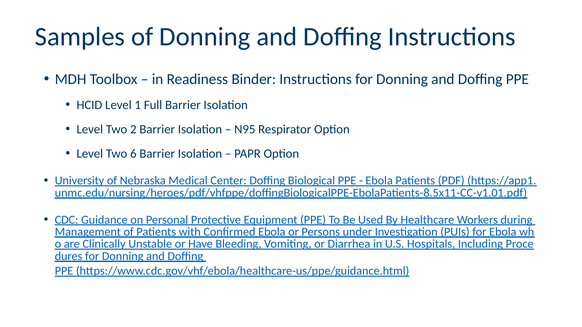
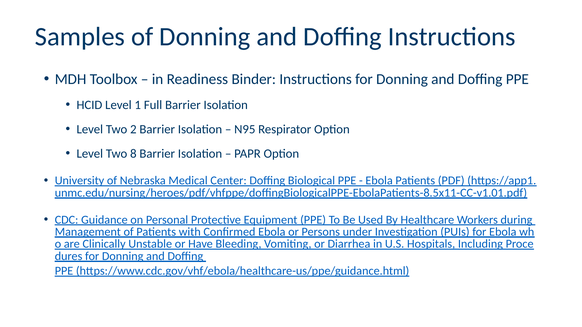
6: 6 -> 8
